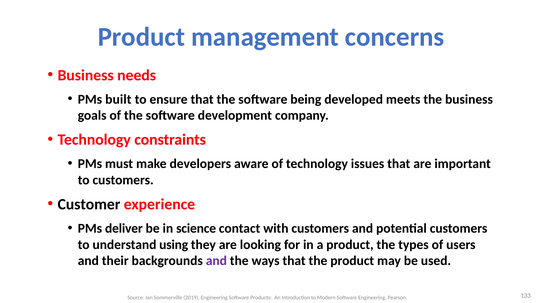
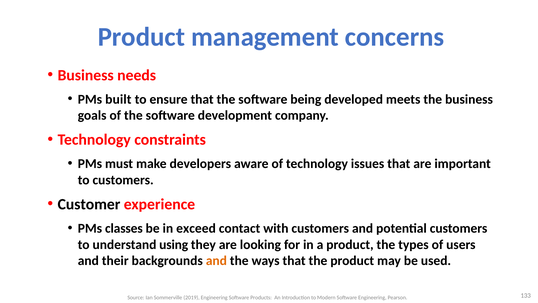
deliver: deliver -> classes
science: science -> exceed
and at (216, 260) colour: purple -> orange
